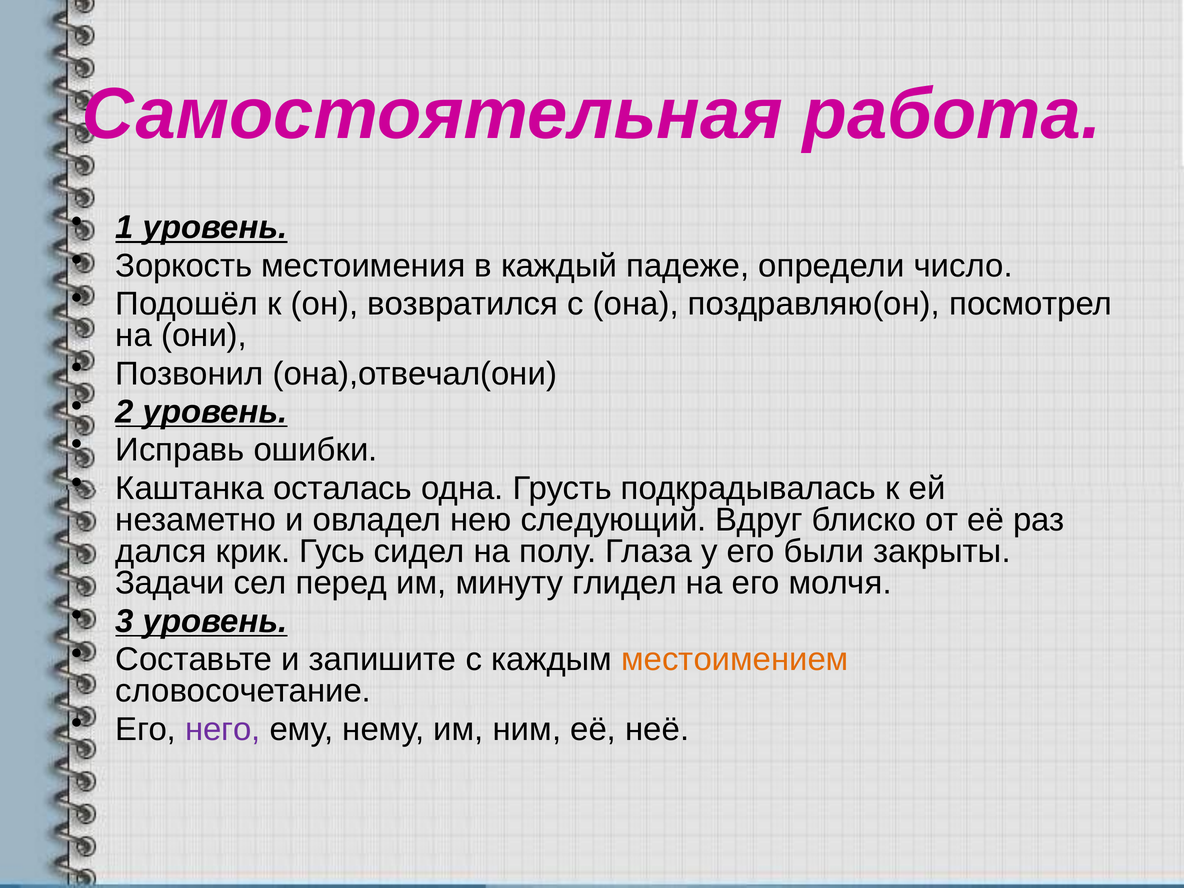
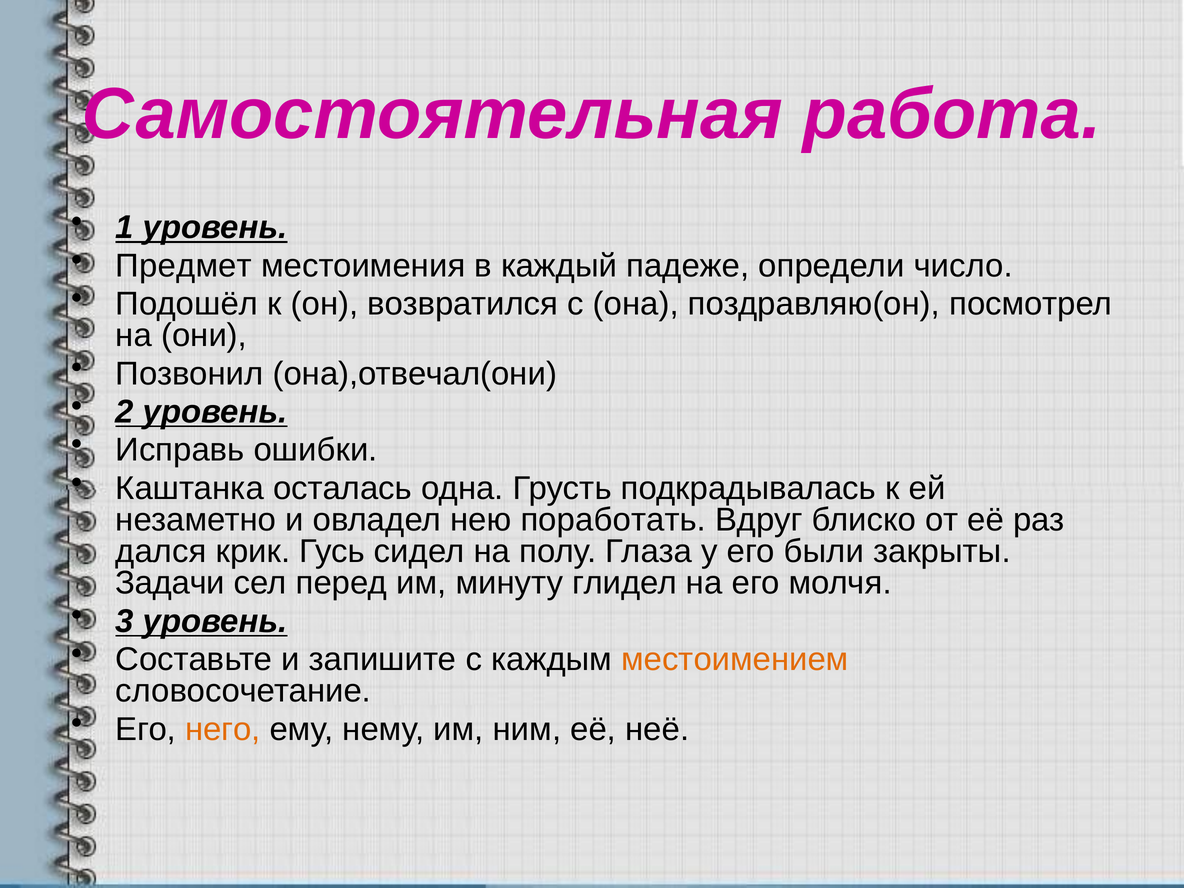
Зоркость: Зоркость -> Предмет
следующий: следующий -> поработать
него colour: purple -> orange
